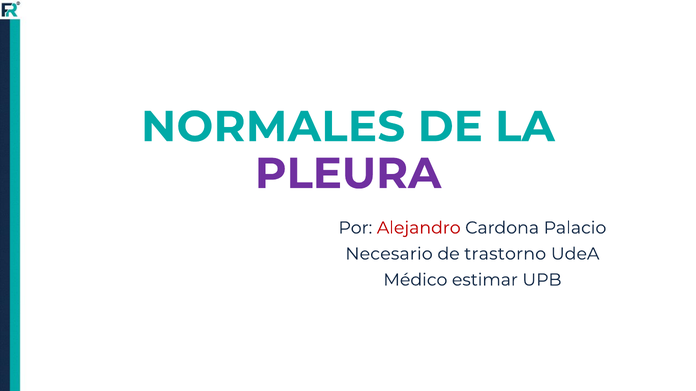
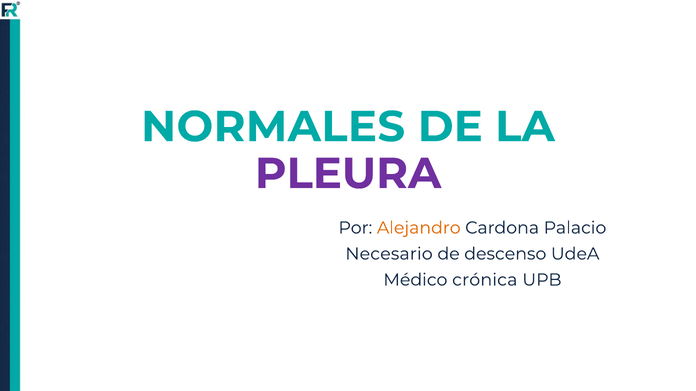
Alejandro colour: red -> orange
trastorno: trastorno -> descenso
estimar: estimar -> crónica
